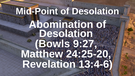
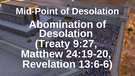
Bowls: Bowls -> Treaty
24:25-20: 24:25-20 -> 24:19-20
13:4-6: 13:4-6 -> 13:6-6
